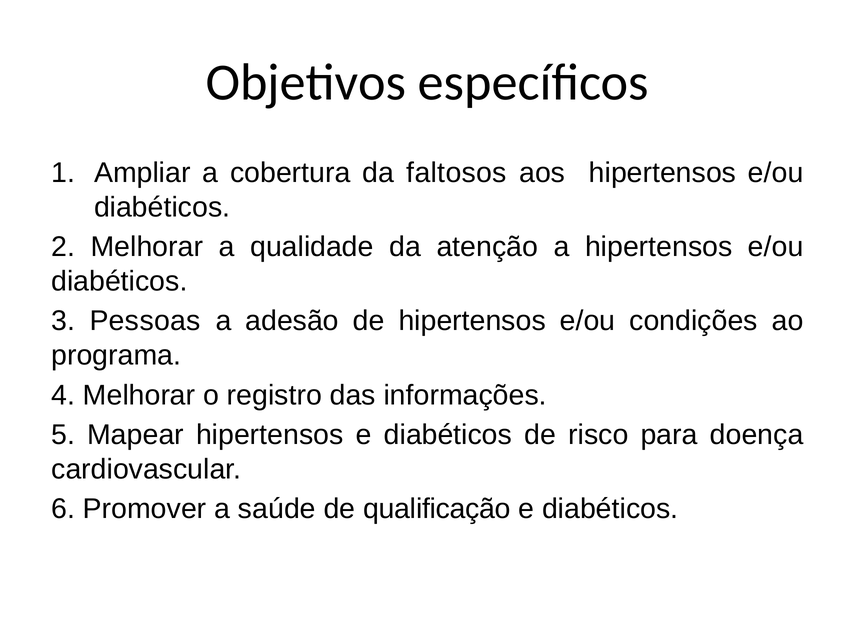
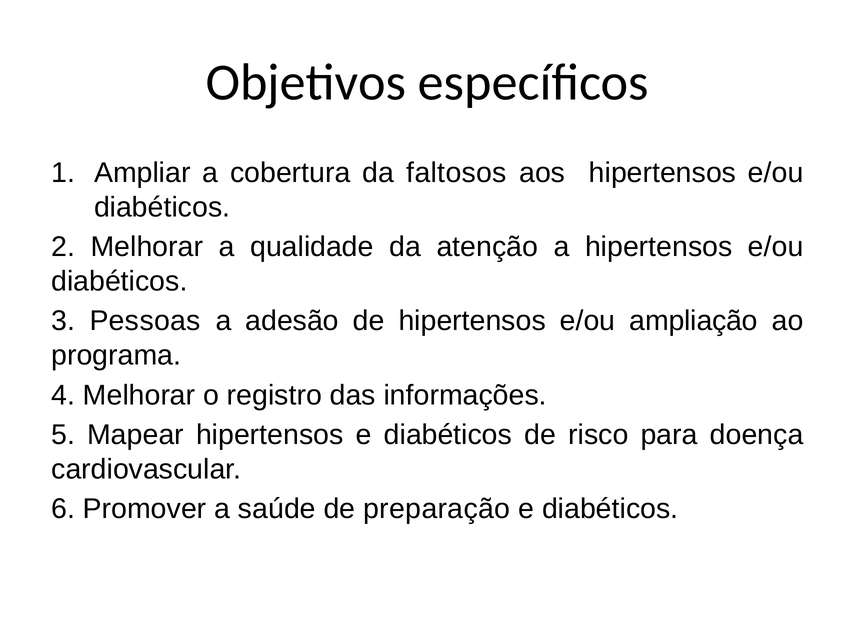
condições: condições -> ampliação
qualificação: qualificação -> preparação
